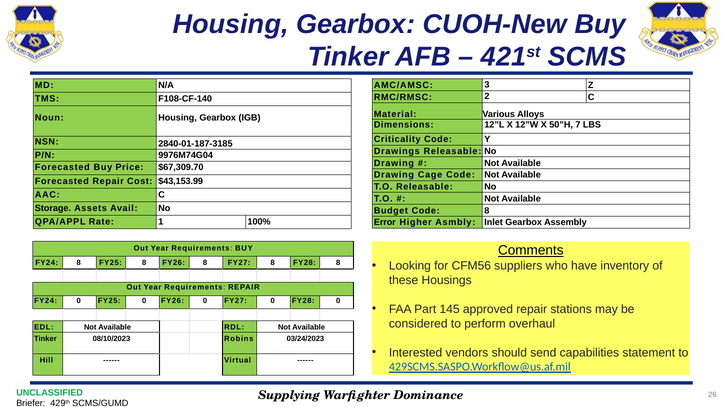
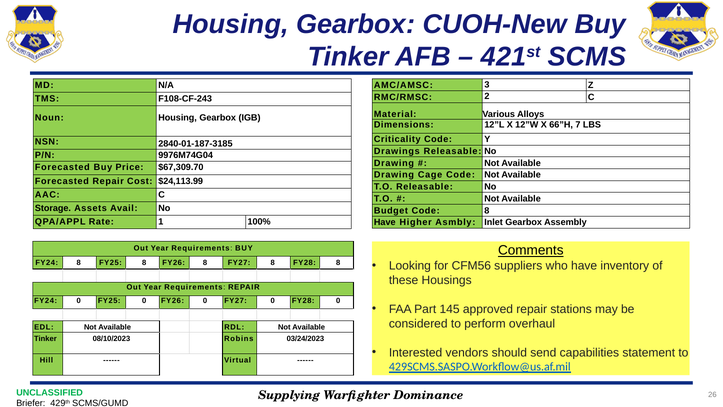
F108-CF-140: F108-CF-140 -> F108-CF-243
50”H: 50”H -> 66”H
$43,153.99: $43,153.99 -> $24,113.99
Error at (385, 222): Error -> Have
